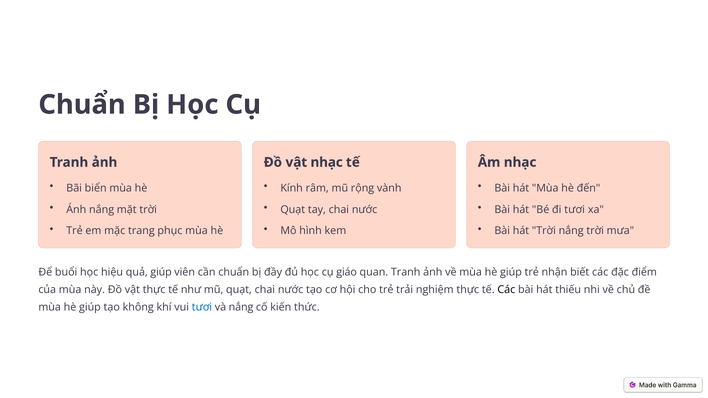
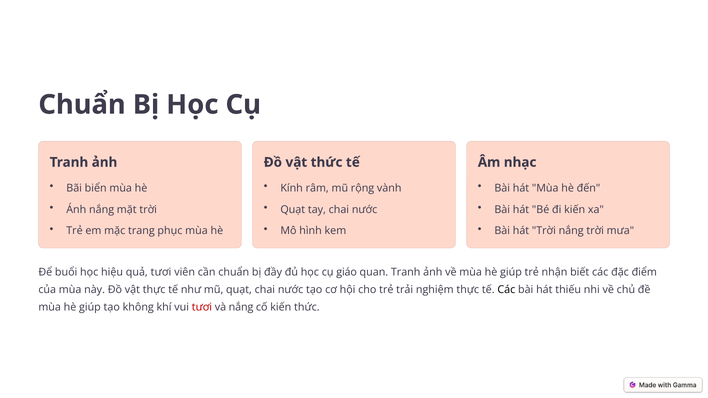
vật nhạc: nhạc -> thức
đi tươi: tươi -> kiến
quả giúp: giúp -> tươi
tươi at (202, 307) colour: blue -> red
